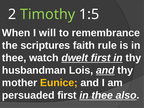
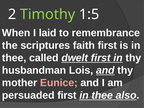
will: will -> laid
faith rule: rule -> first
watch: watch -> called
Eunice colour: yellow -> pink
